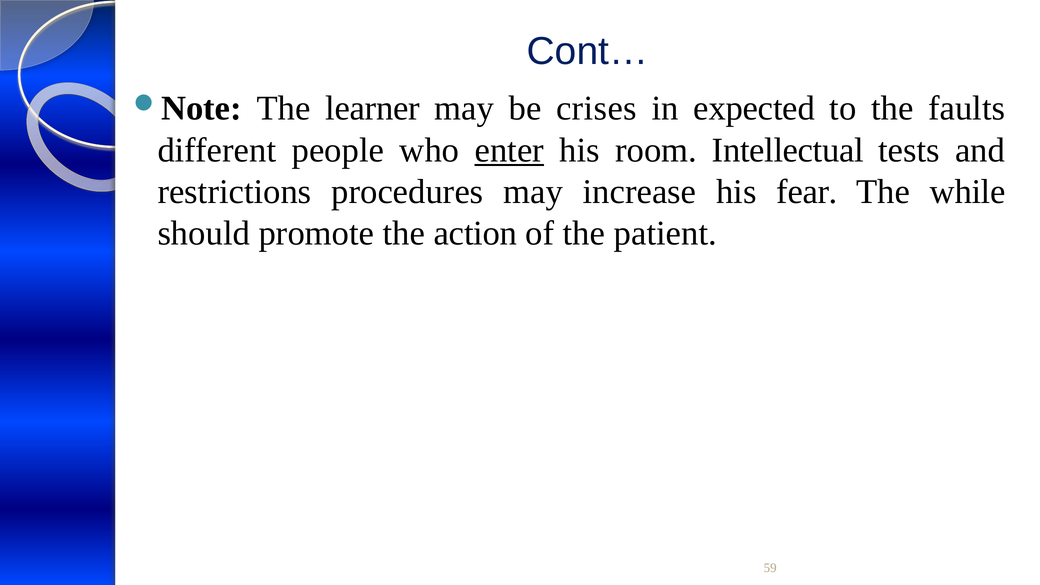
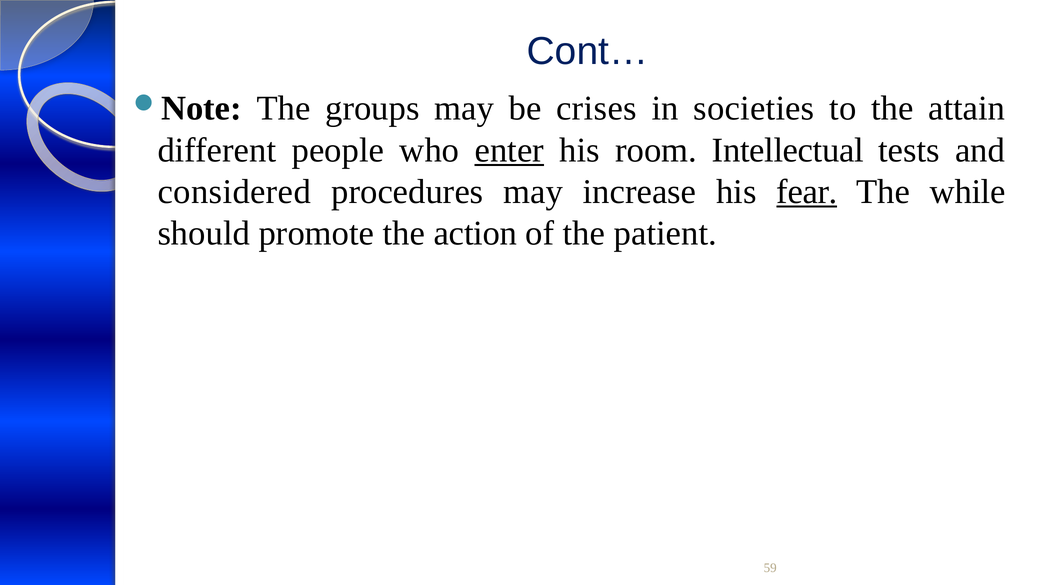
learner: learner -> groups
expected: expected -> societies
faults: faults -> attain
restrictions: restrictions -> considered
fear underline: none -> present
